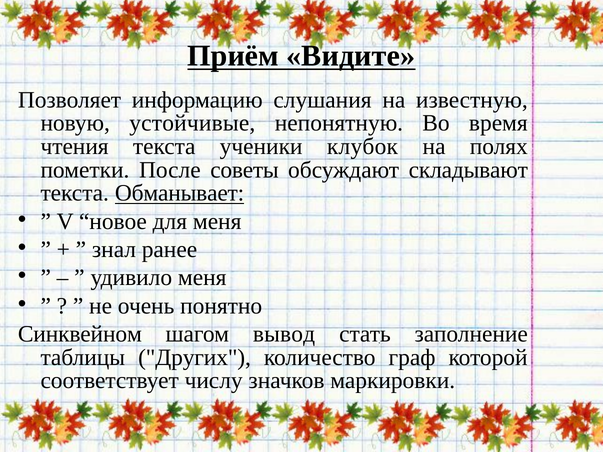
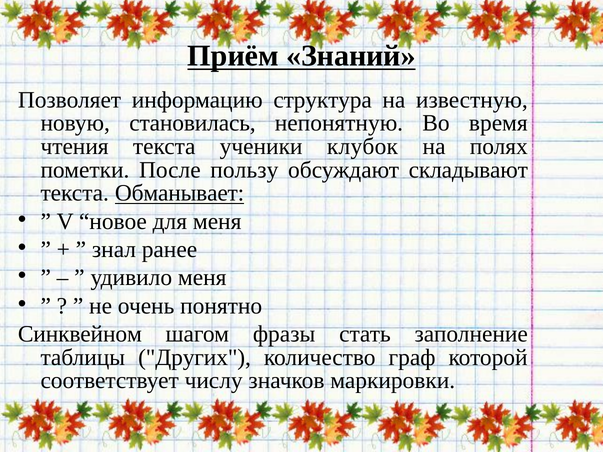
Видите: Видите -> Знаний
слушания: слушания -> структура
устойчивые: устойчивые -> становилась
советы: советы -> пользу
вывод: вывод -> фразы
